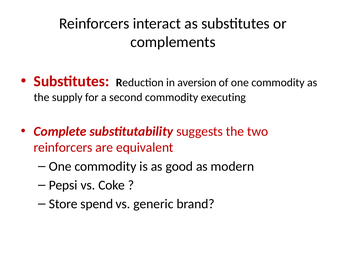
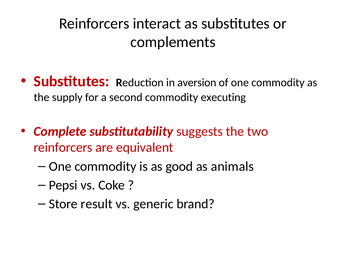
modern: modern -> animals
spend: spend -> result
